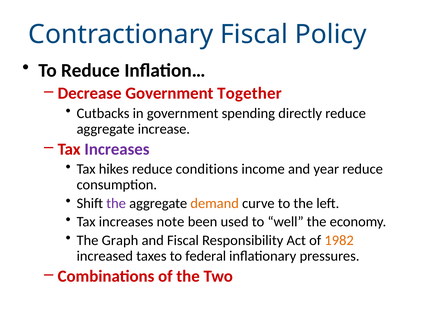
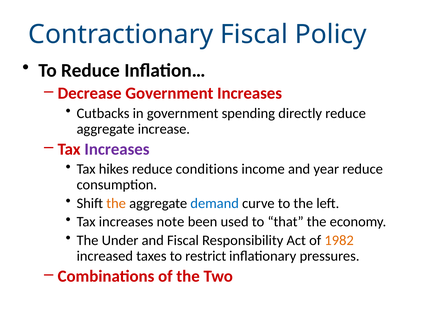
Government Together: Together -> Increases
the at (116, 203) colour: purple -> orange
demand colour: orange -> blue
well: well -> that
Graph: Graph -> Under
federal: federal -> restrict
